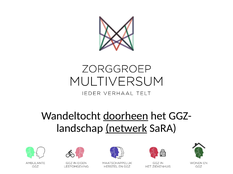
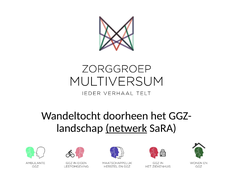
doorheen underline: present -> none
